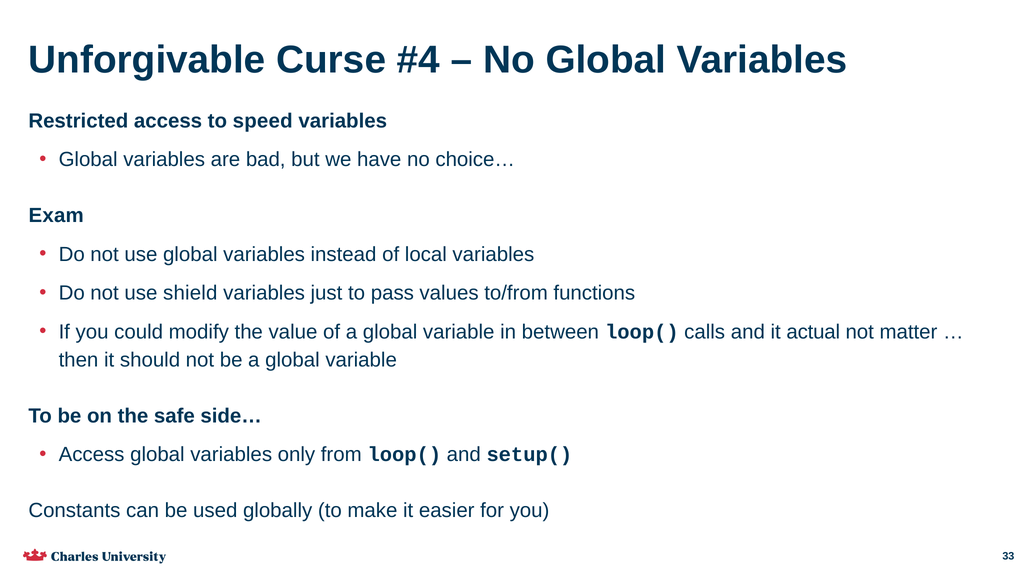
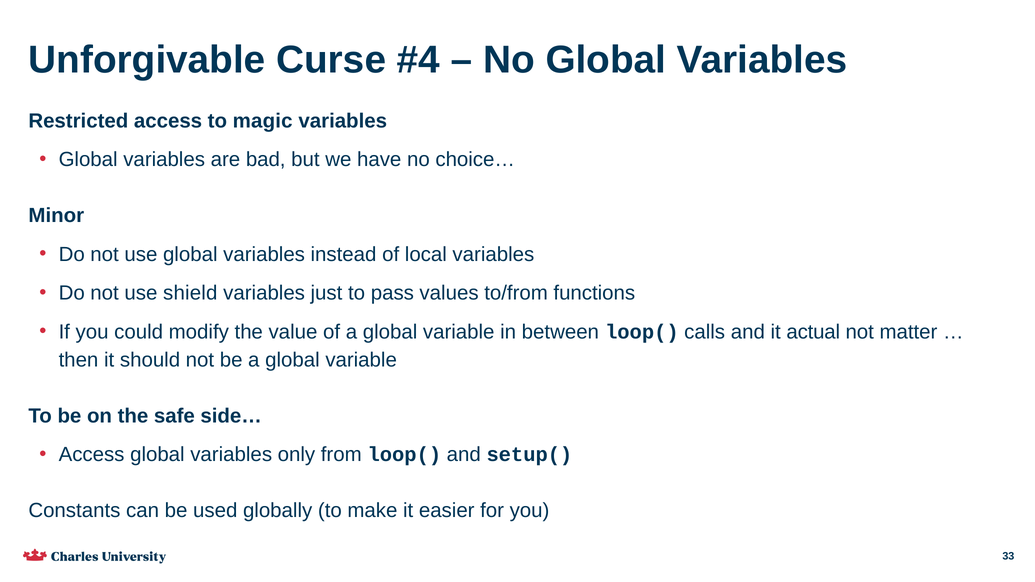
speed: speed -> magic
Exam: Exam -> Minor
